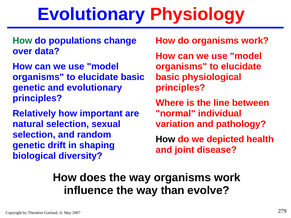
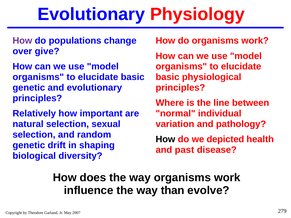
How at (22, 41) colour: green -> purple
data: data -> give
joint: joint -> past
